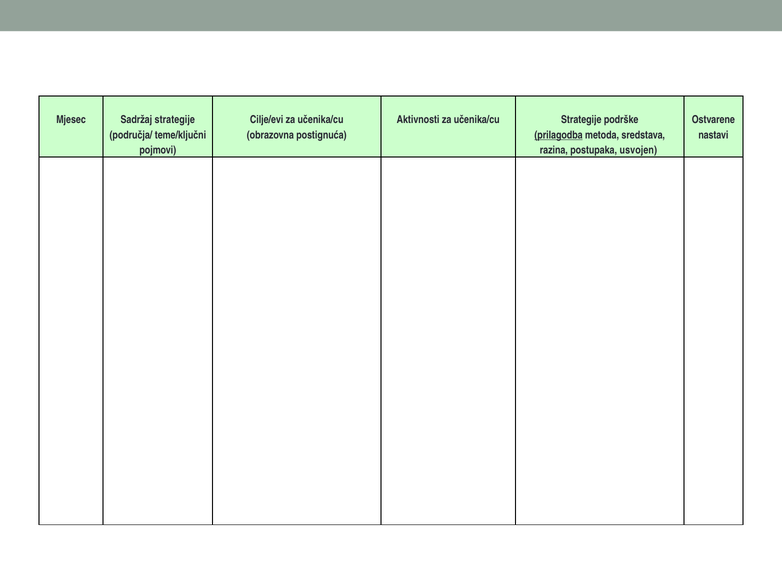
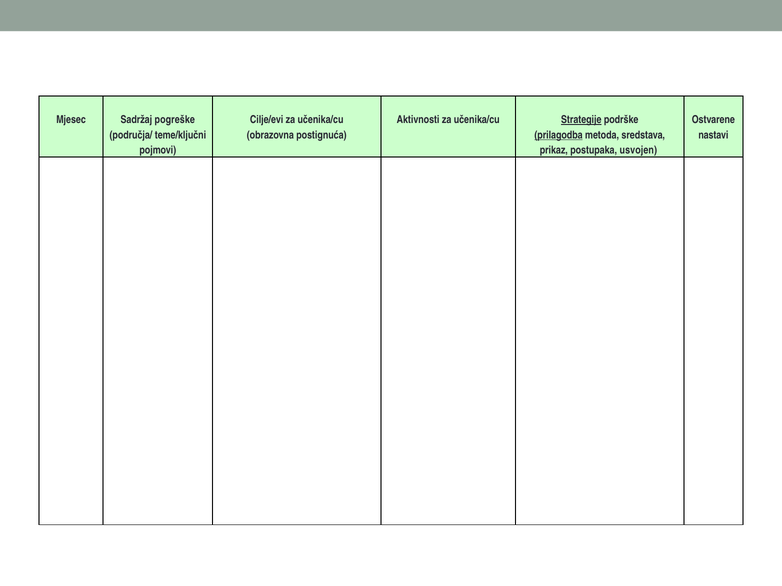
Sadržaj strategije: strategije -> pogreške
Strategije at (581, 120) underline: none -> present
razina: razina -> prikaz
